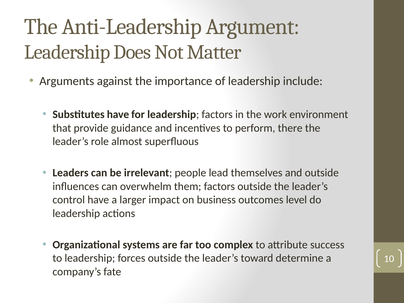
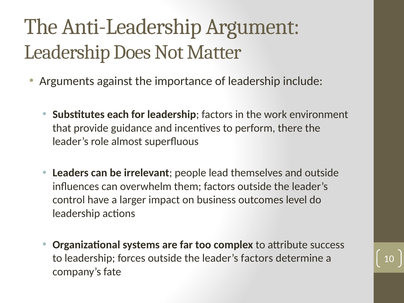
Substitutes have: have -> each
leader’s toward: toward -> factors
